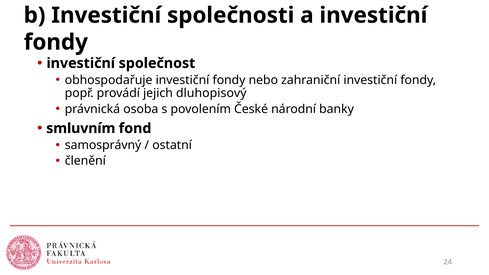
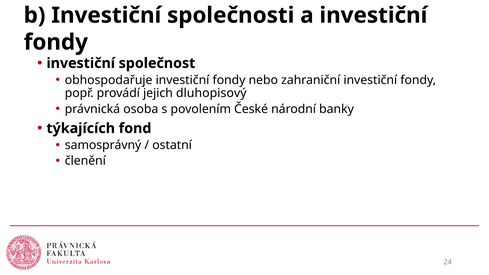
smluvním: smluvním -> týkajících
